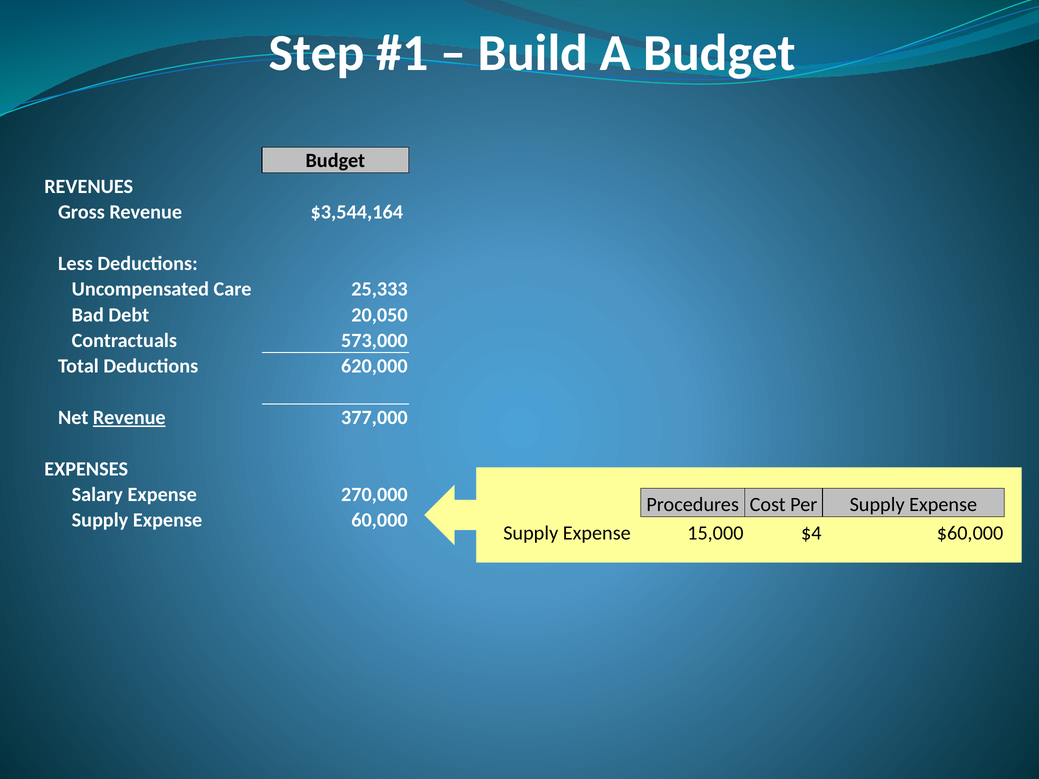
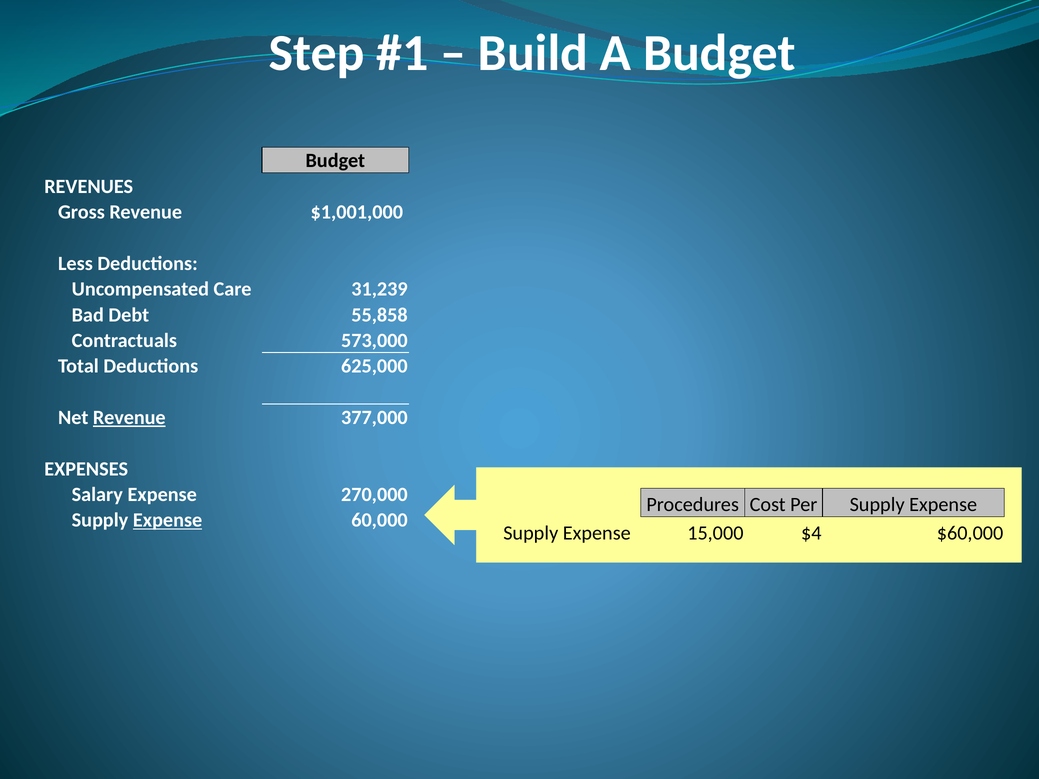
$3,544,164: $3,544,164 -> $1,001,000
25,333: 25,333 -> 31,239
20,050: 20,050 -> 55,858
620,000: 620,000 -> 625,000
Expense at (168, 520) underline: none -> present
